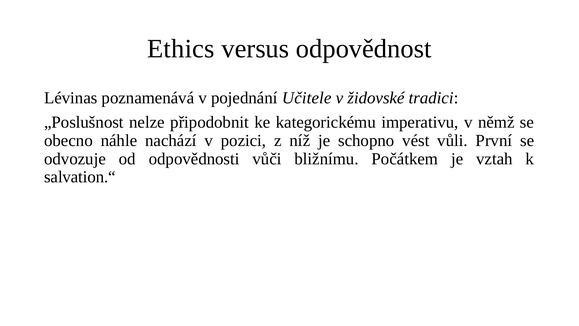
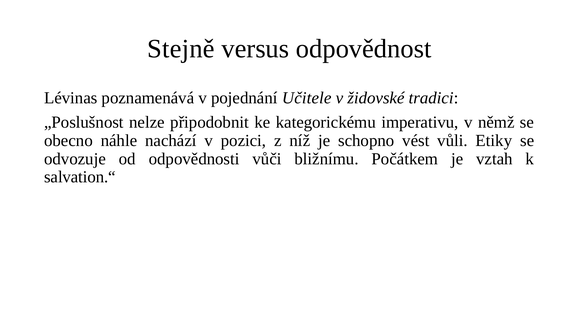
Ethics: Ethics -> Stejně
První: První -> Etiky
